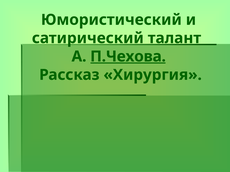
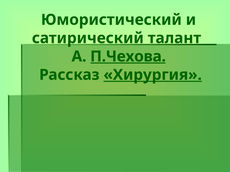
Хирургия underline: none -> present
